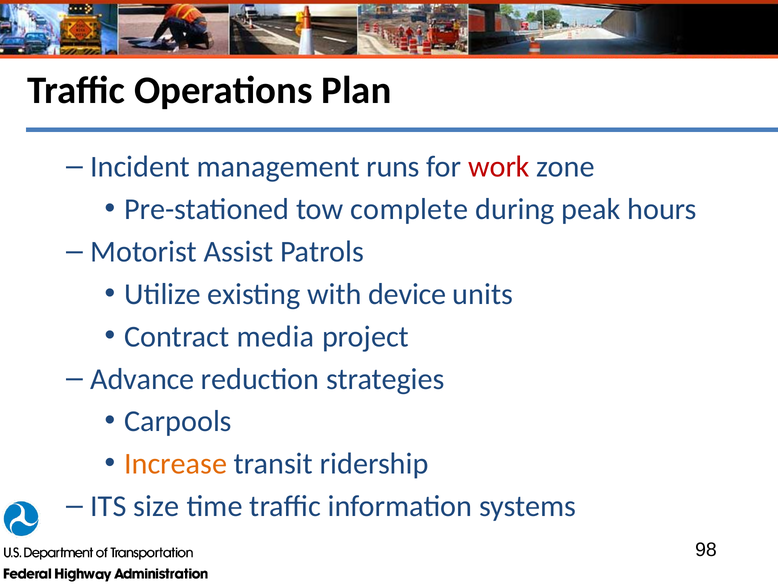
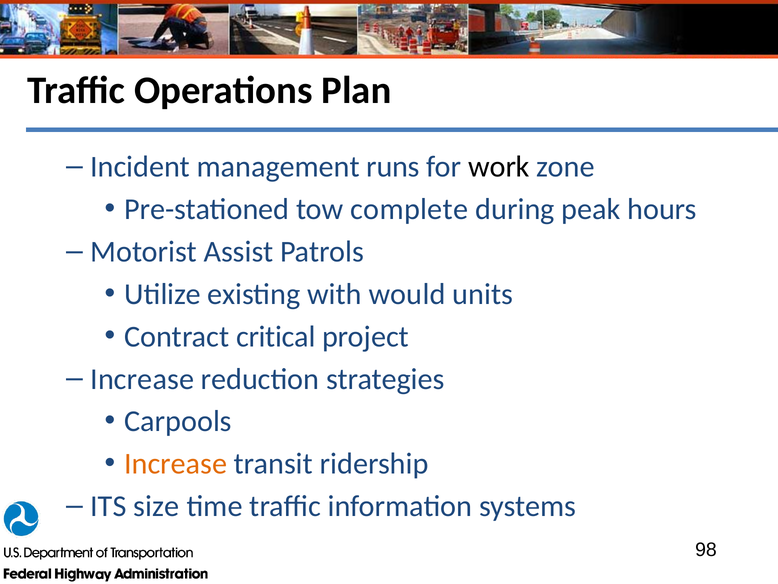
work colour: red -> black
device: device -> would
media: media -> critical
Advance at (142, 379): Advance -> Increase
